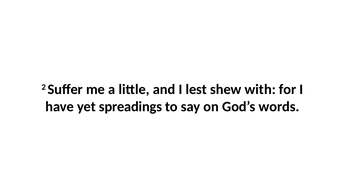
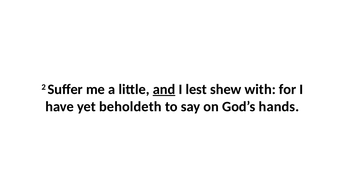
and underline: none -> present
spreadings: spreadings -> beholdeth
words: words -> hands
